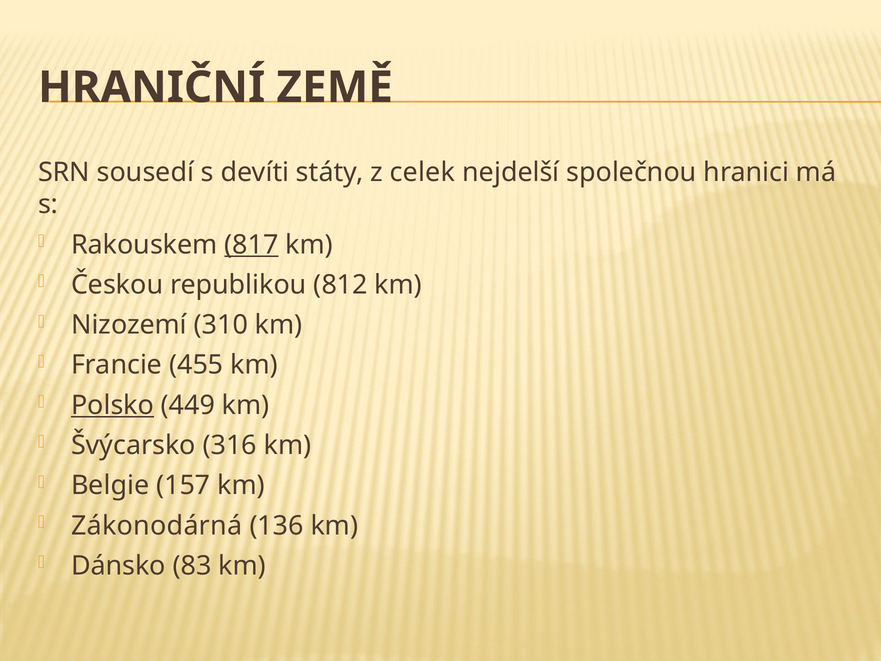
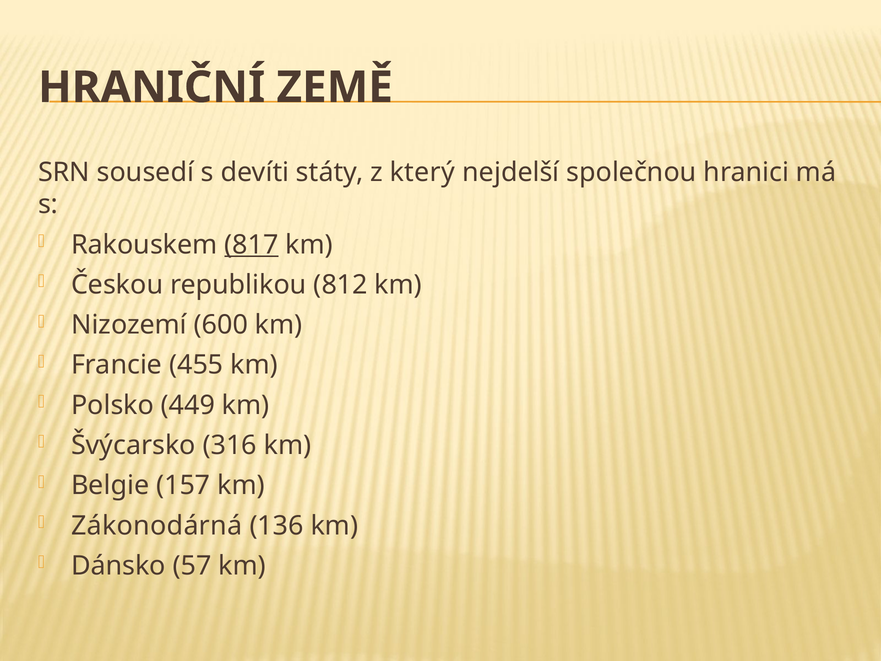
celek: celek -> který
310: 310 -> 600
Polsko underline: present -> none
83: 83 -> 57
